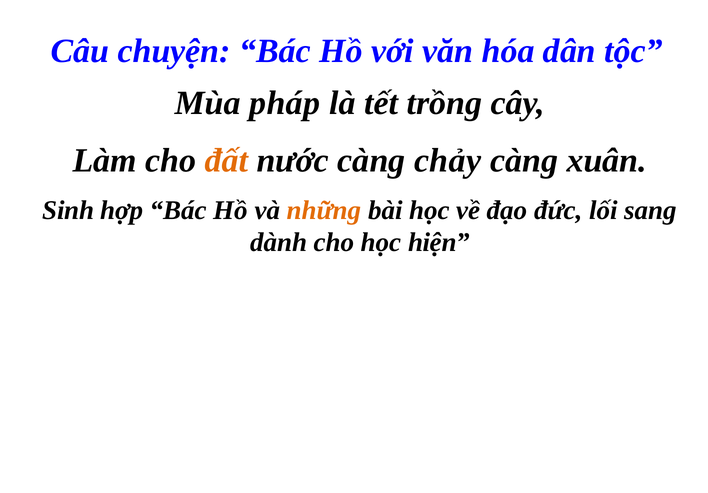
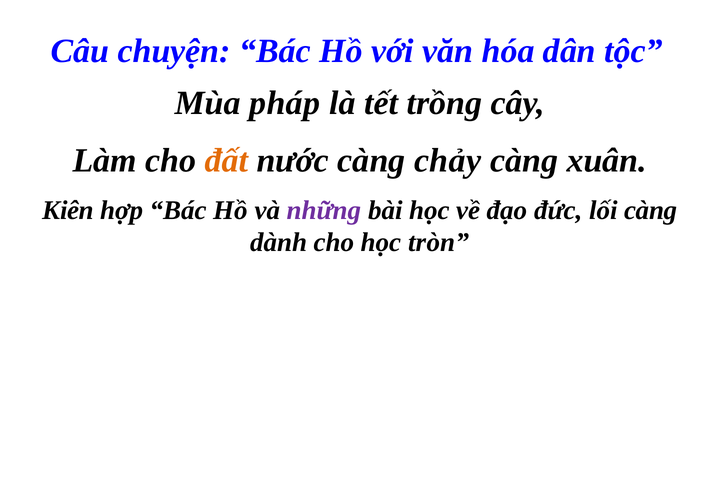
Sinh: Sinh -> Kiên
những colour: orange -> purple
lối sang: sang -> càng
hiện: hiện -> tròn
